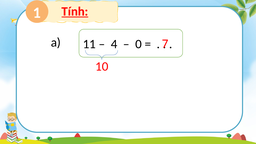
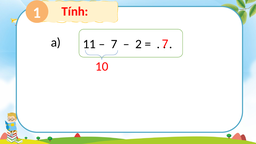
Tính underline: present -> none
4 at (114, 44): 4 -> 7
0: 0 -> 2
